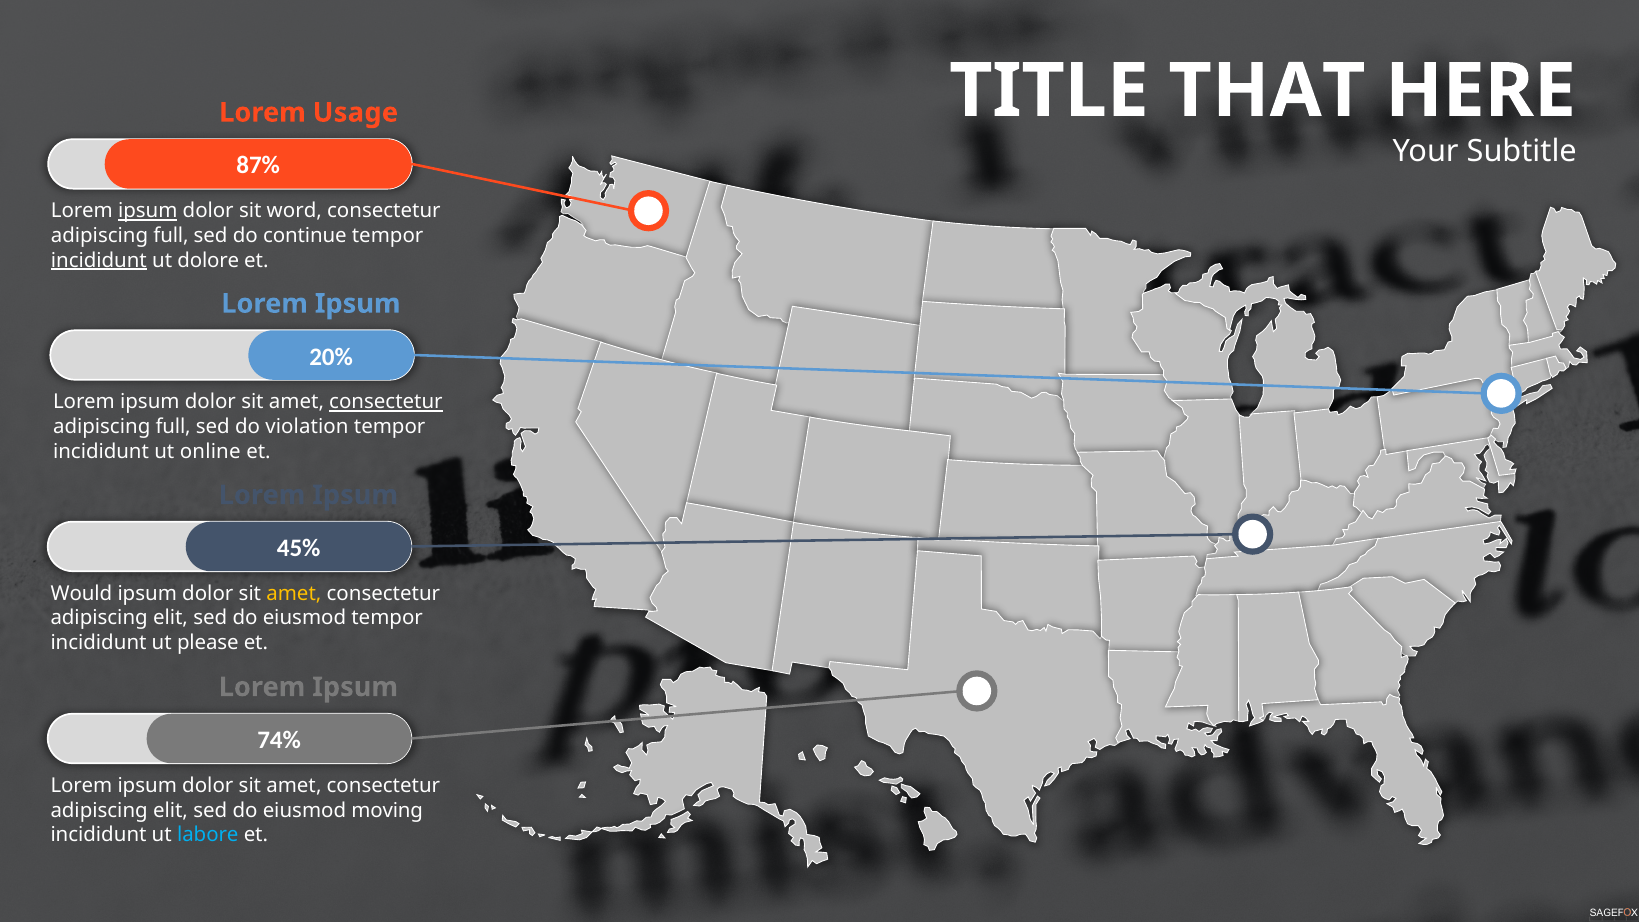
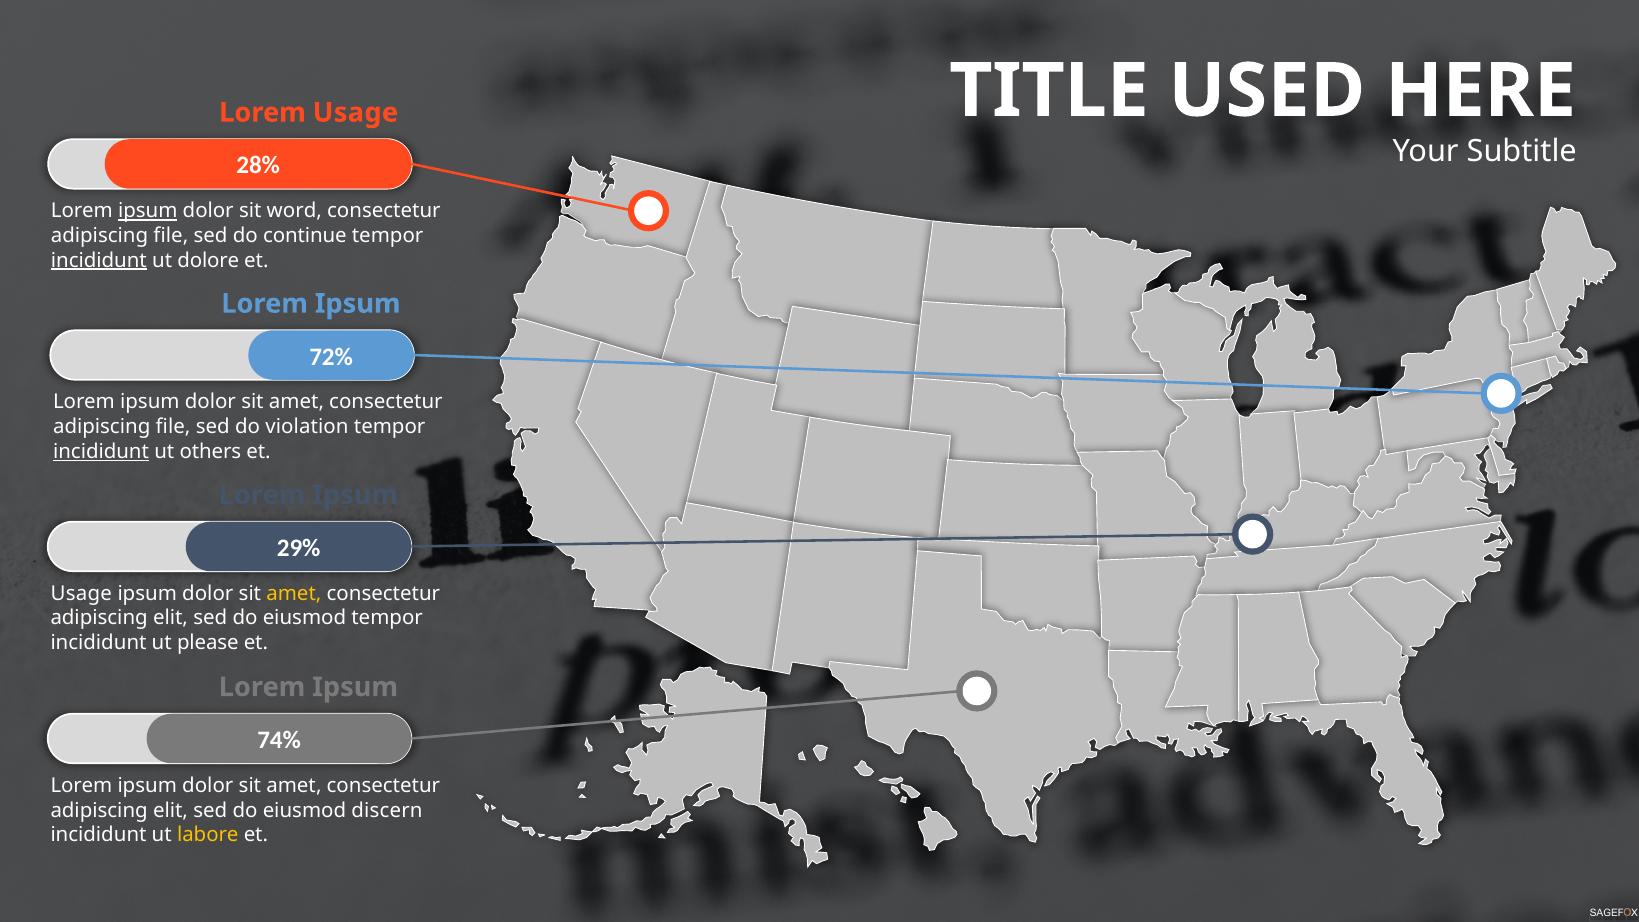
THAT: THAT -> USED
87%: 87% -> 28%
full at (171, 236): full -> file
20%: 20% -> 72%
consectetur at (386, 402) underline: present -> none
full at (173, 427): full -> file
incididunt at (101, 451) underline: none -> present
online: online -> others
45%: 45% -> 29%
Would at (81, 594): Would -> Usage
moving: moving -> discern
labore colour: light blue -> yellow
